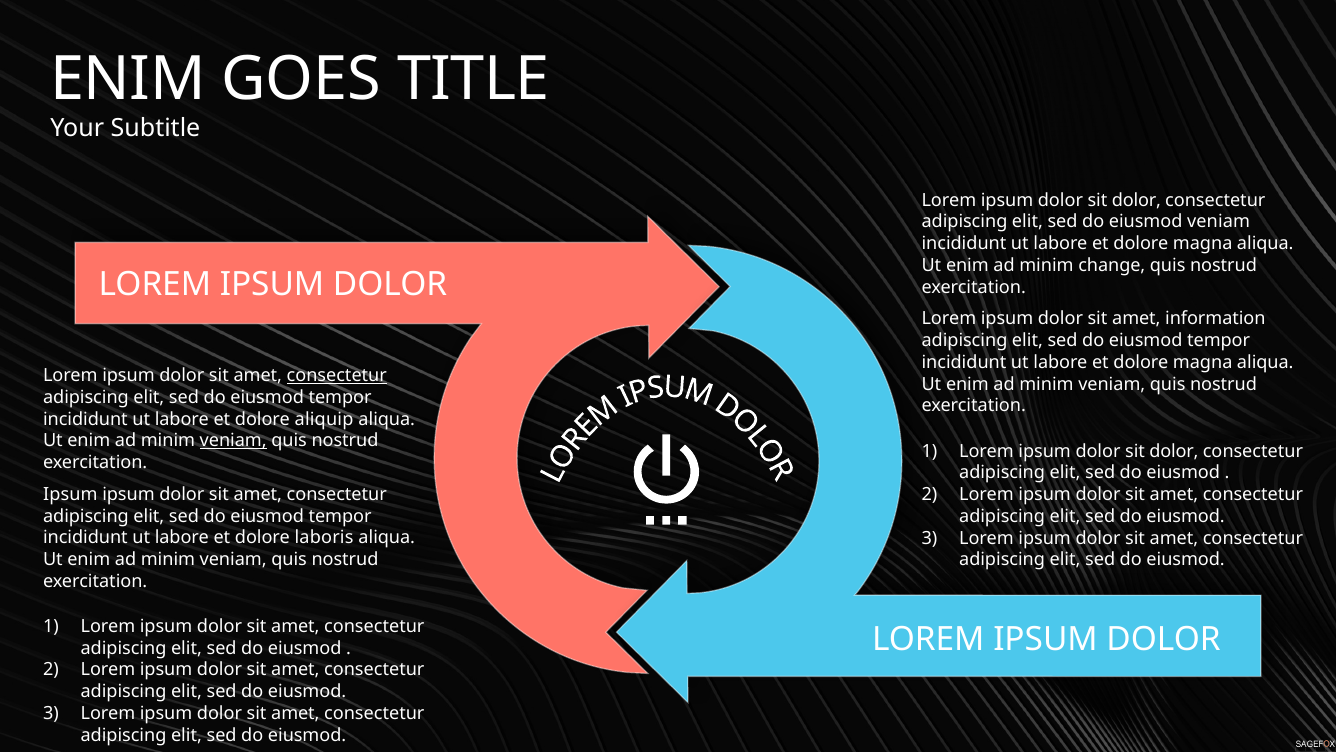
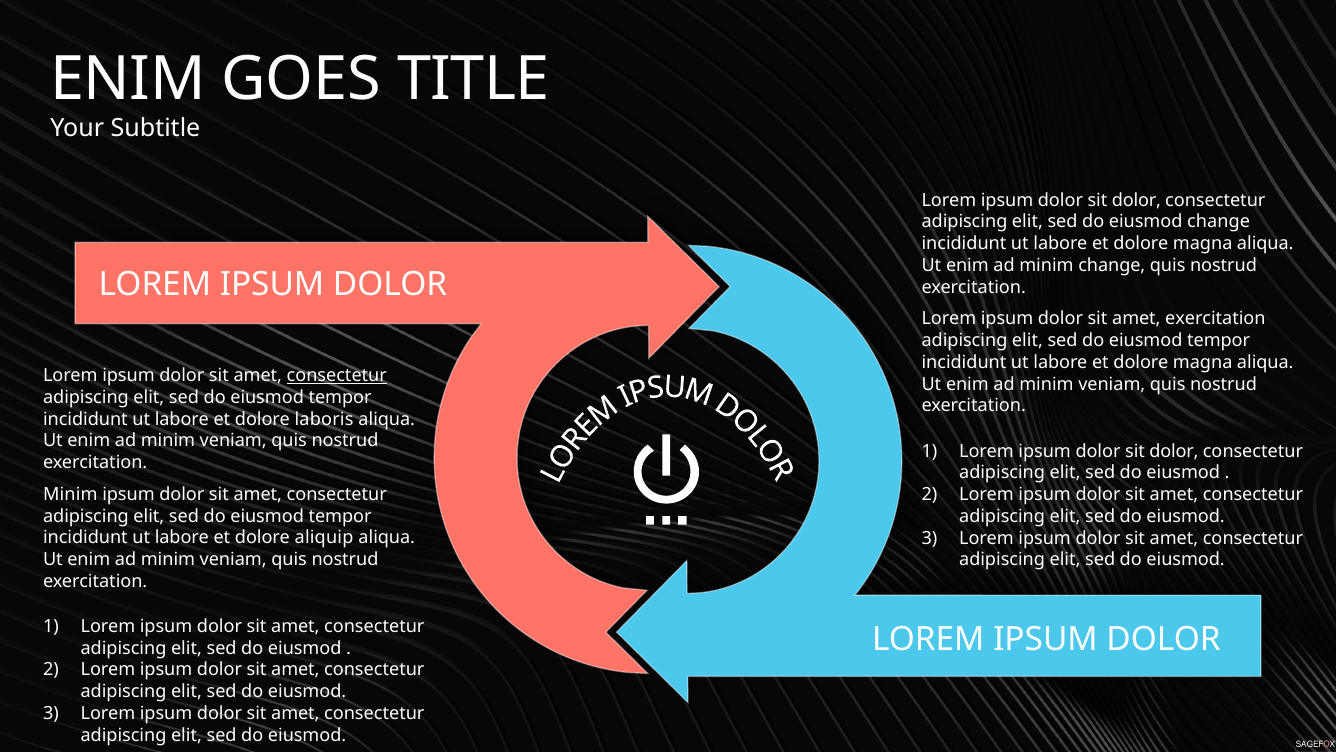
eiusmod veniam: veniam -> change
amet information: information -> exercitation
aliquip: aliquip -> laboris
veniam at (233, 441) underline: present -> none
Ipsum at (70, 494): Ipsum -> Minim
laboris: laboris -> aliquip
